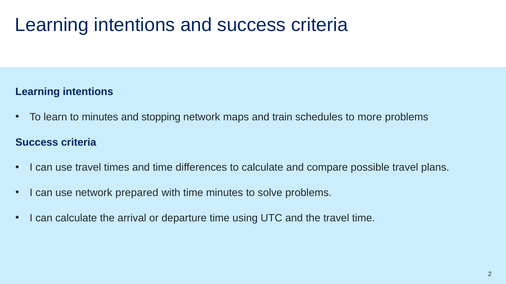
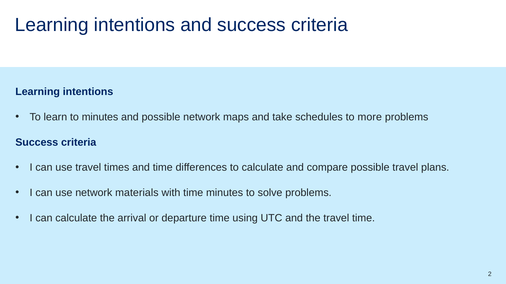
and stopping: stopping -> possible
train: train -> take
prepared: prepared -> materials
